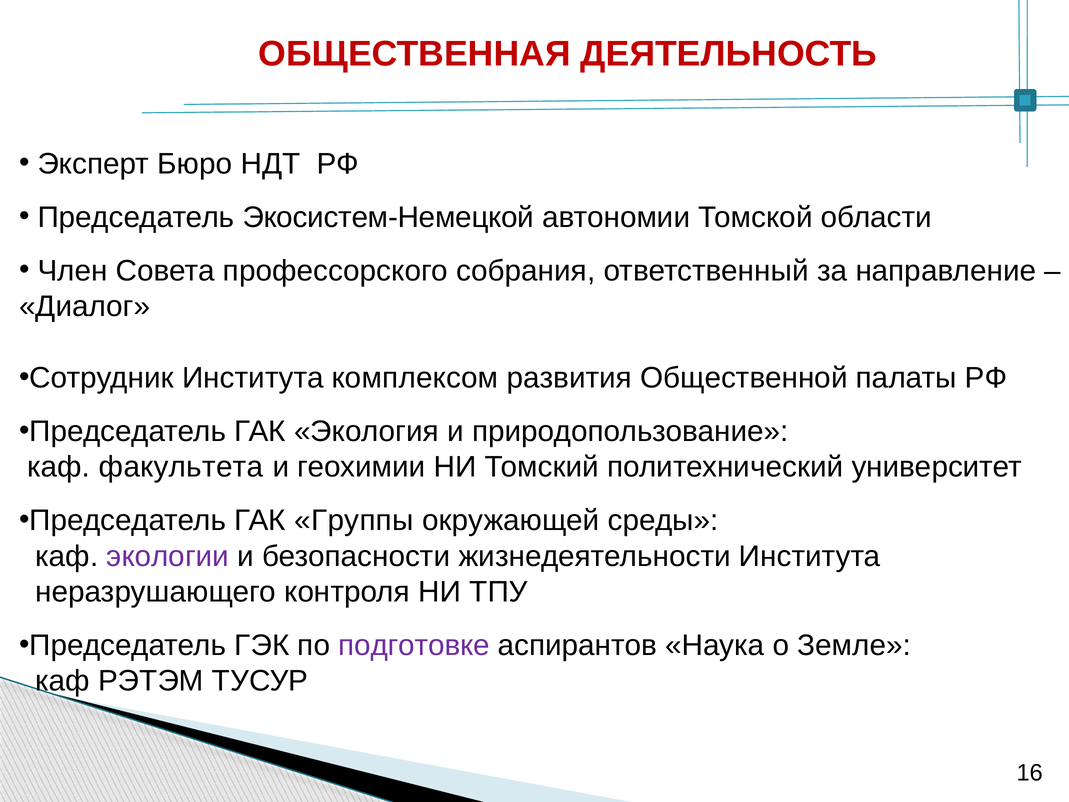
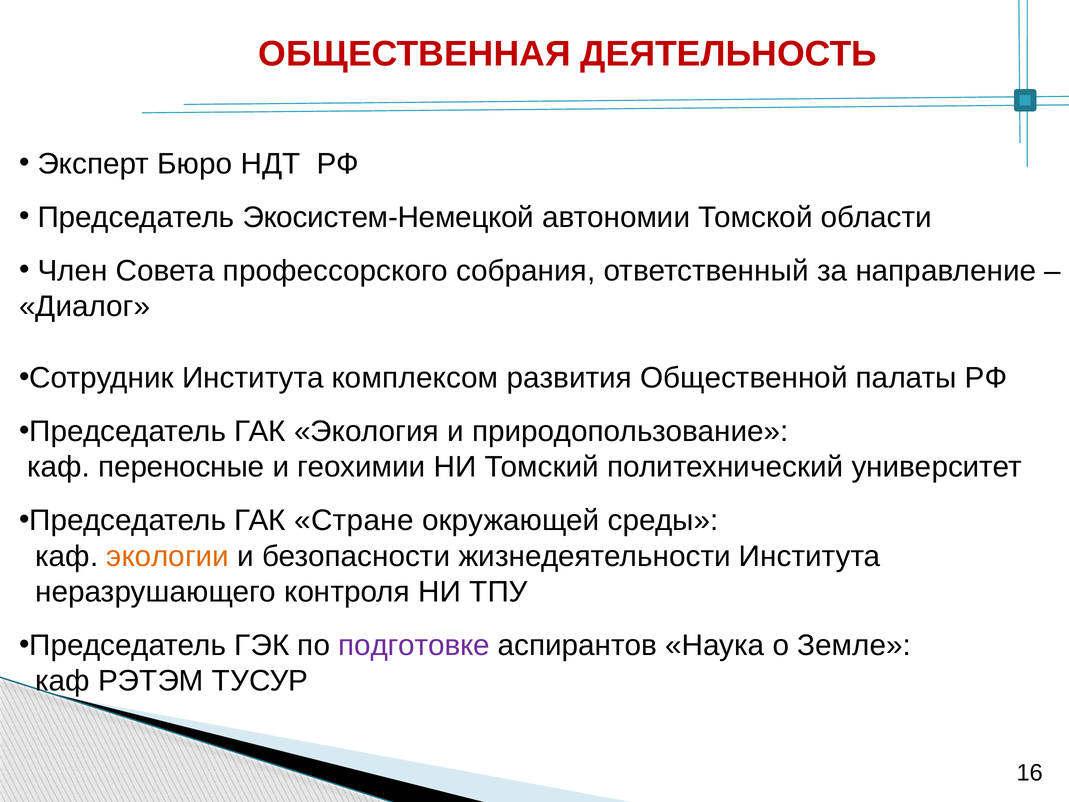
факультета: факультета -> переносные
Группы: Группы -> Стране
экологии colour: purple -> orange
